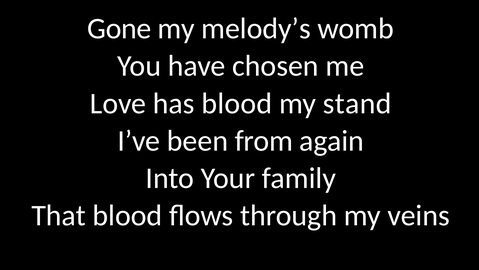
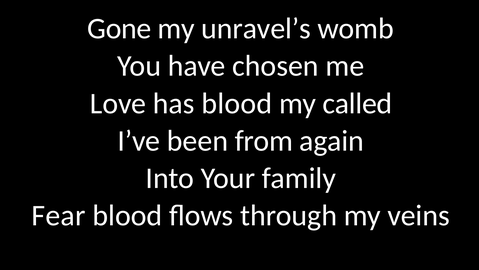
melody’s: melody’s -> unravel’s
stand: stand -> called
That: That -> Fear
